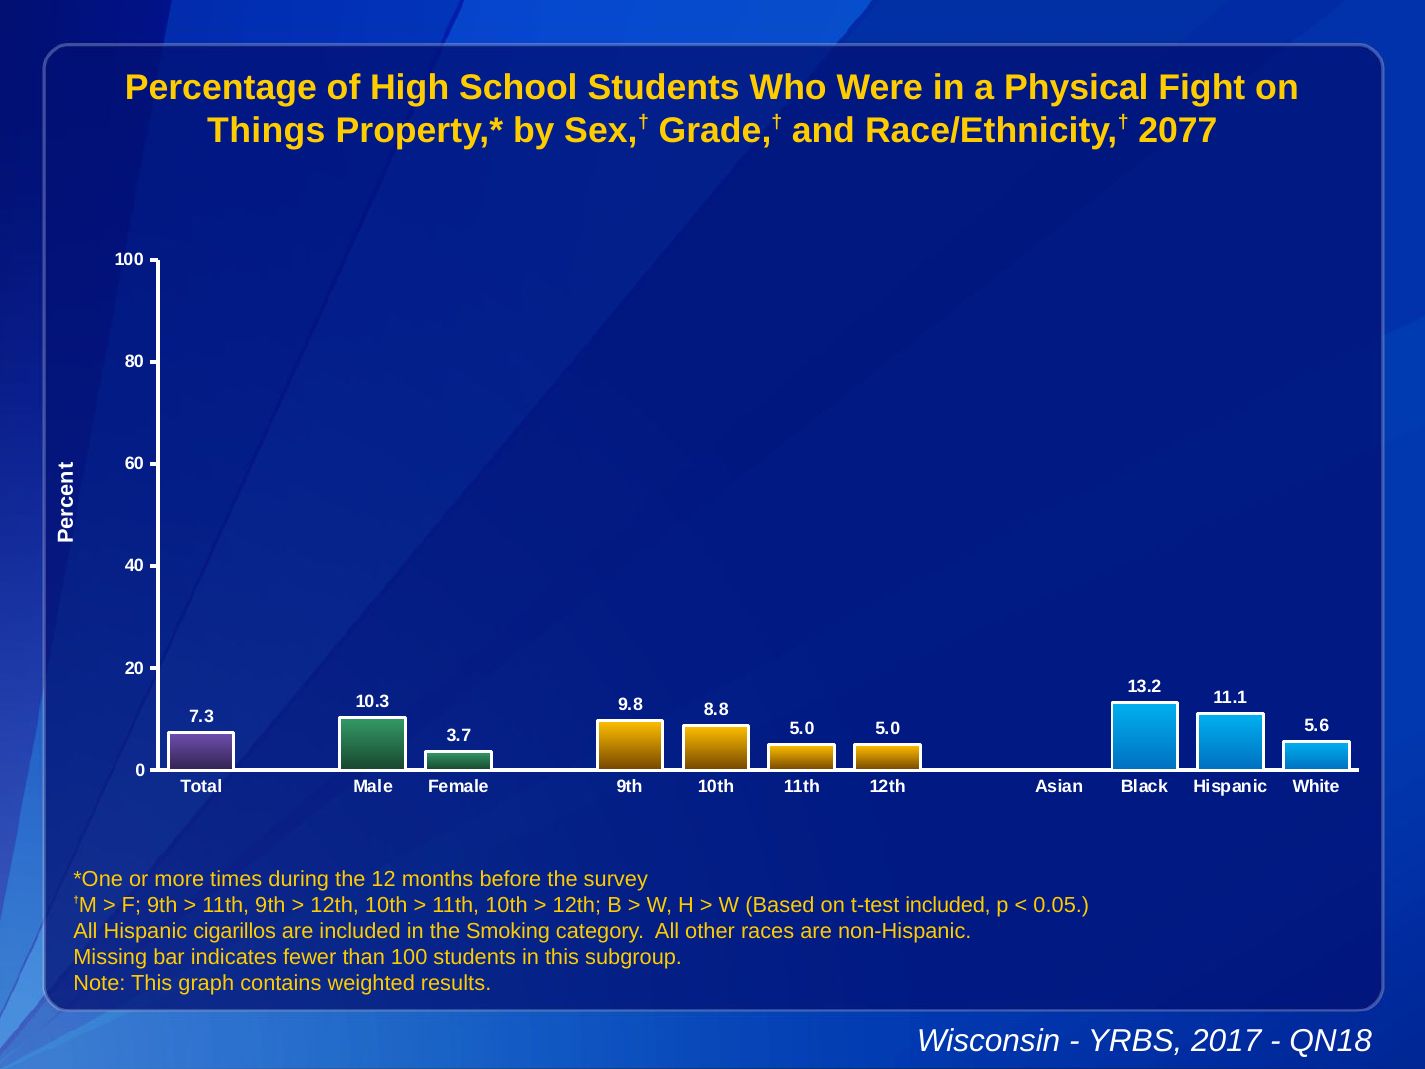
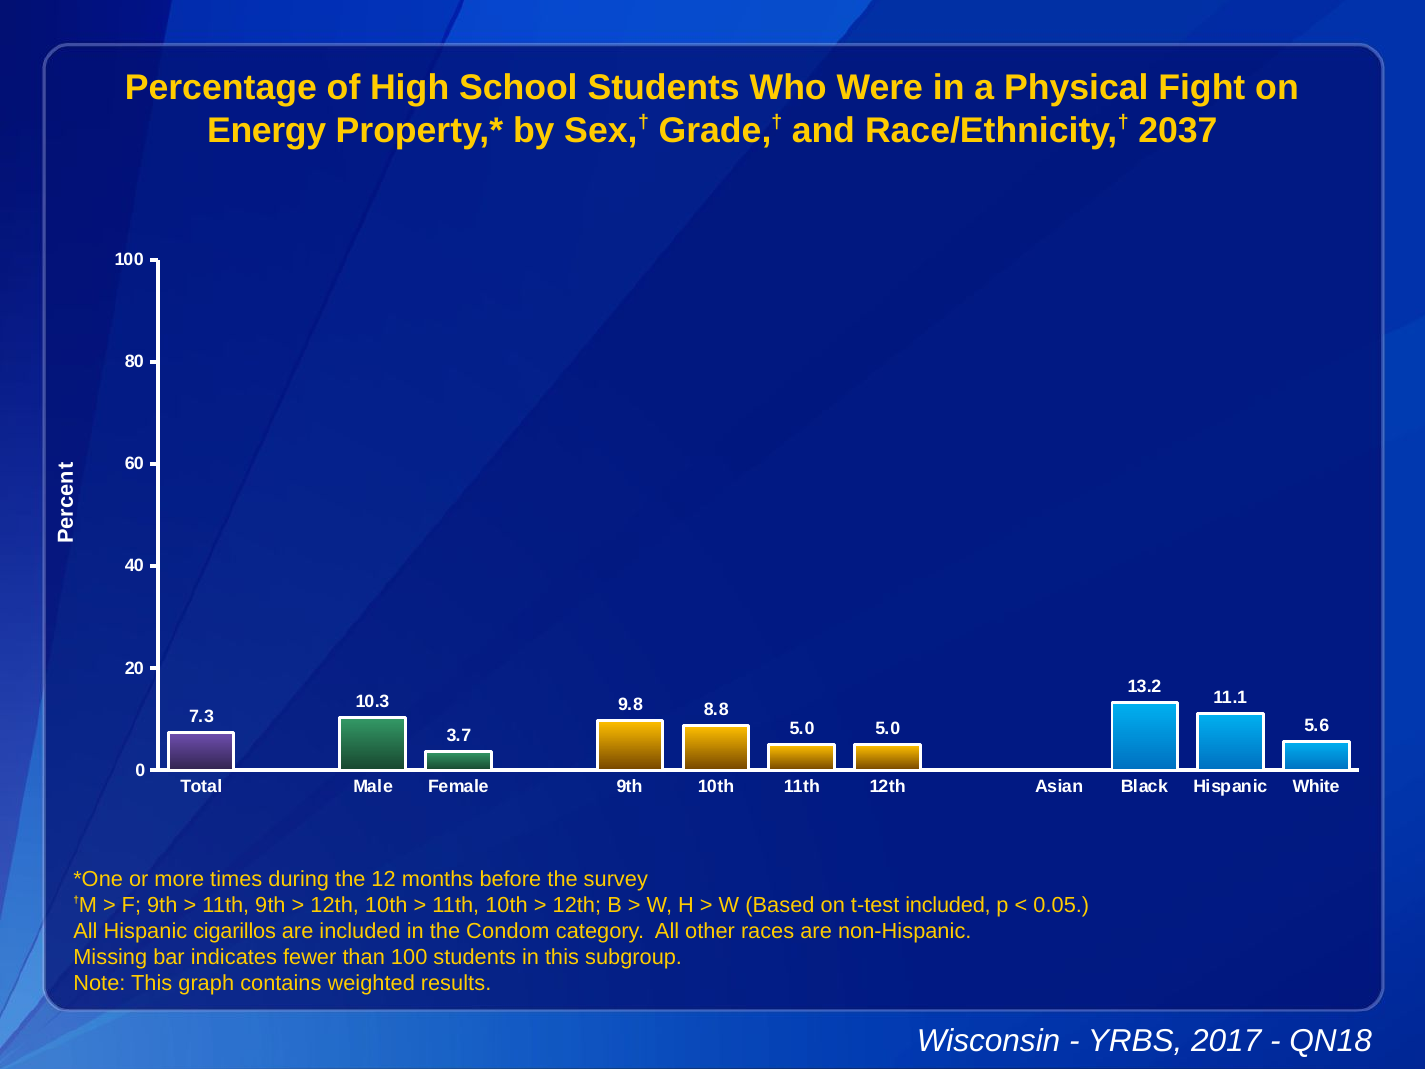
Things: Things -> Energy
2077: 2077 -> 2037
Smoking: Smoking -> Condom
